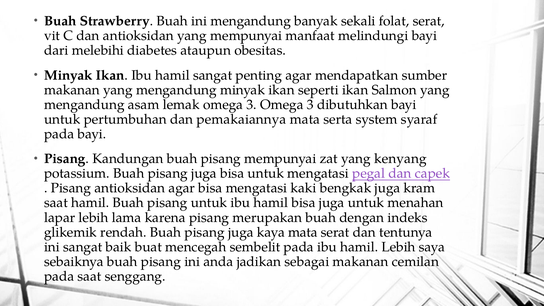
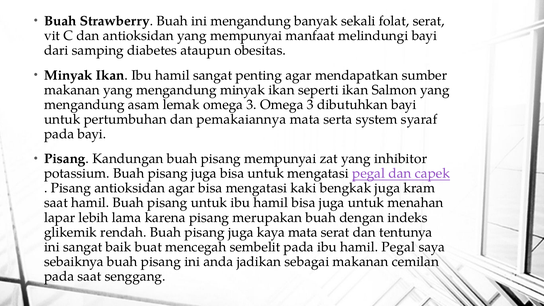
melebihi: melebihi -> samping
kenyang: kenyang -> inhibitor
hamil Lebih: Lebih -> Pegal
